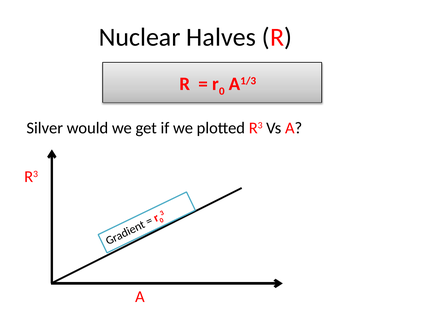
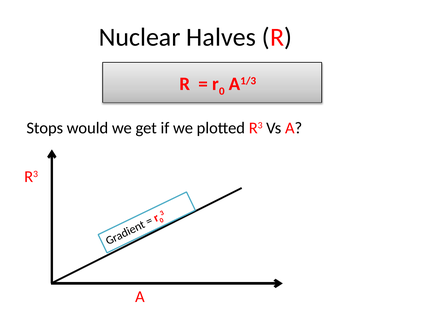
Silver: Silver -> Stops
